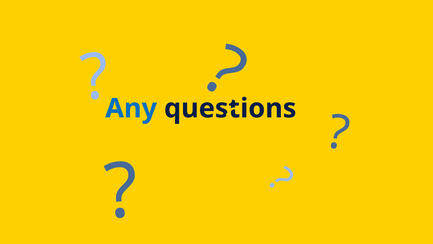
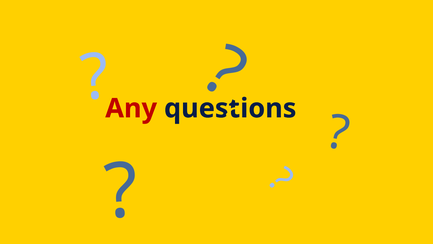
Any colour: blue -> red
